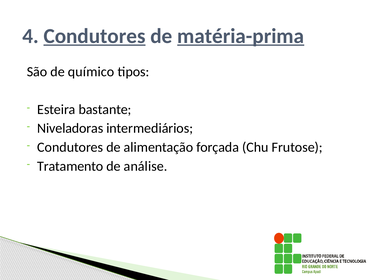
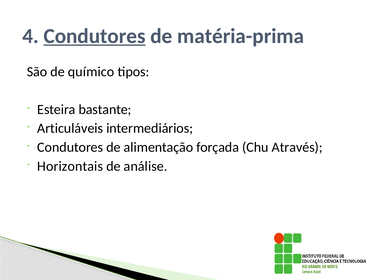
matéria-prima underline: present -> none
Niveladoras: Niveladoras -> Articuláveis
Frutose: Frutose -> Através
Tratamento: Tratamento -> Horizontais
